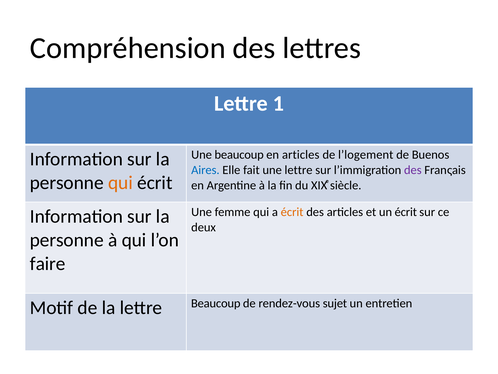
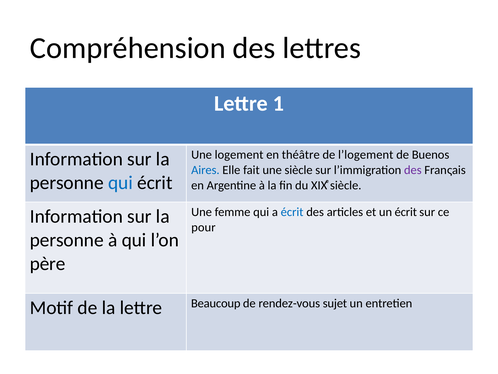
Une beaucoup: beaucoup -> logement
en articles: articles -> théâtre
une lettre: lettre -> siècle
qui at (120, 183) colour: orange -> blue
écrit at (292, 212) colour: orange -> blue
deux: deux -> pour
faire: faire -> père
